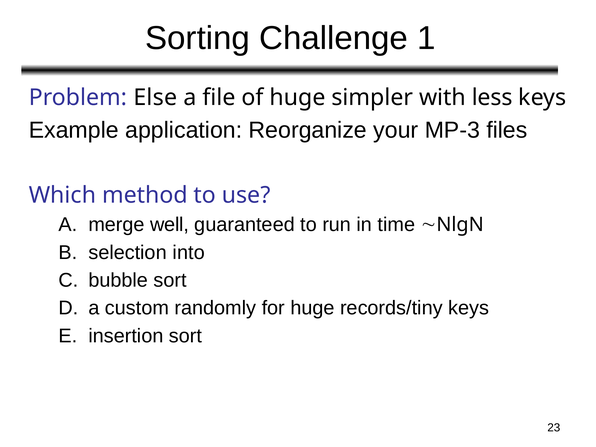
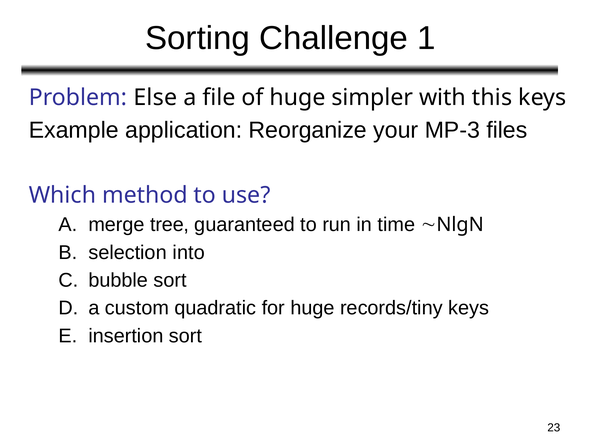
less: less -> this
well: well -> tree
randomly: randomly -> quadratic
